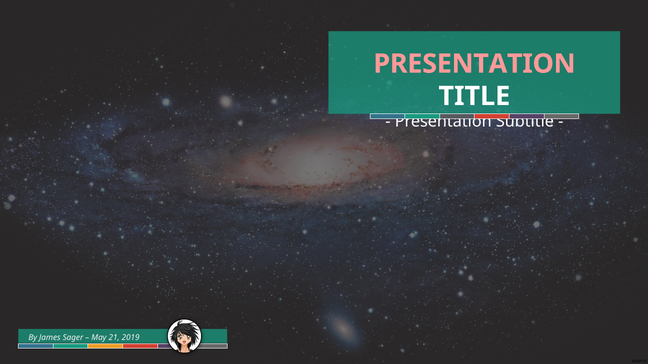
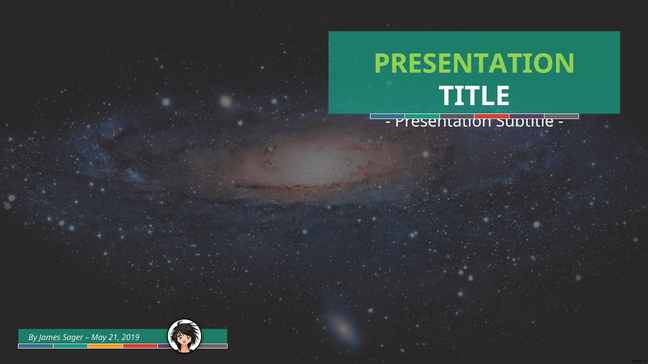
PRESENTATION at (474, 64) colour: pink -> light green
